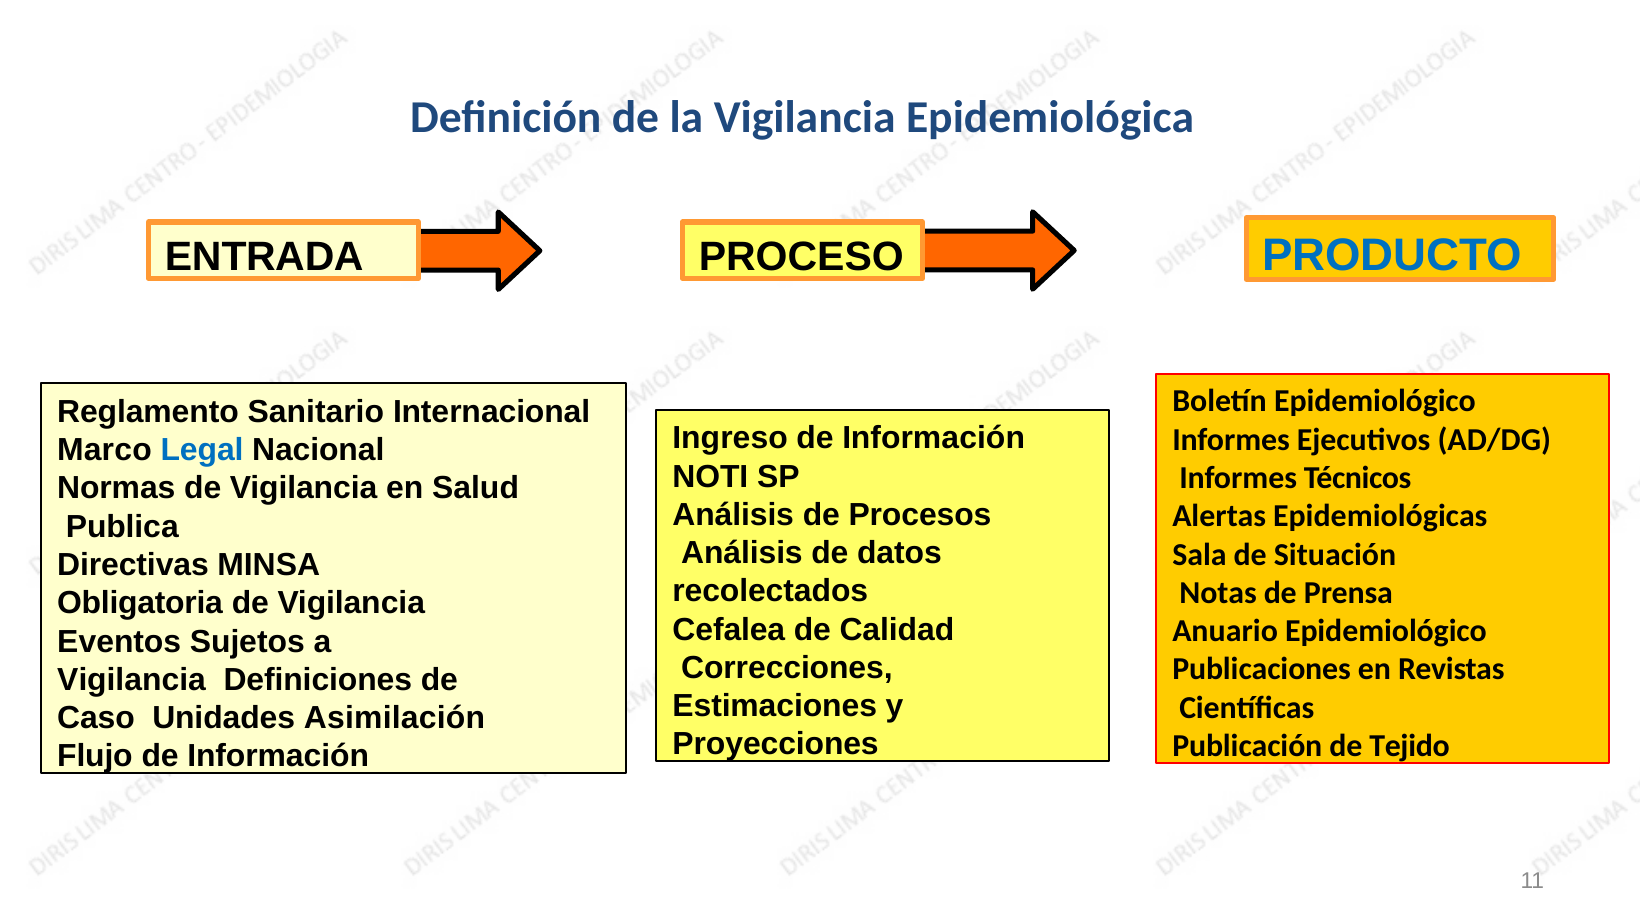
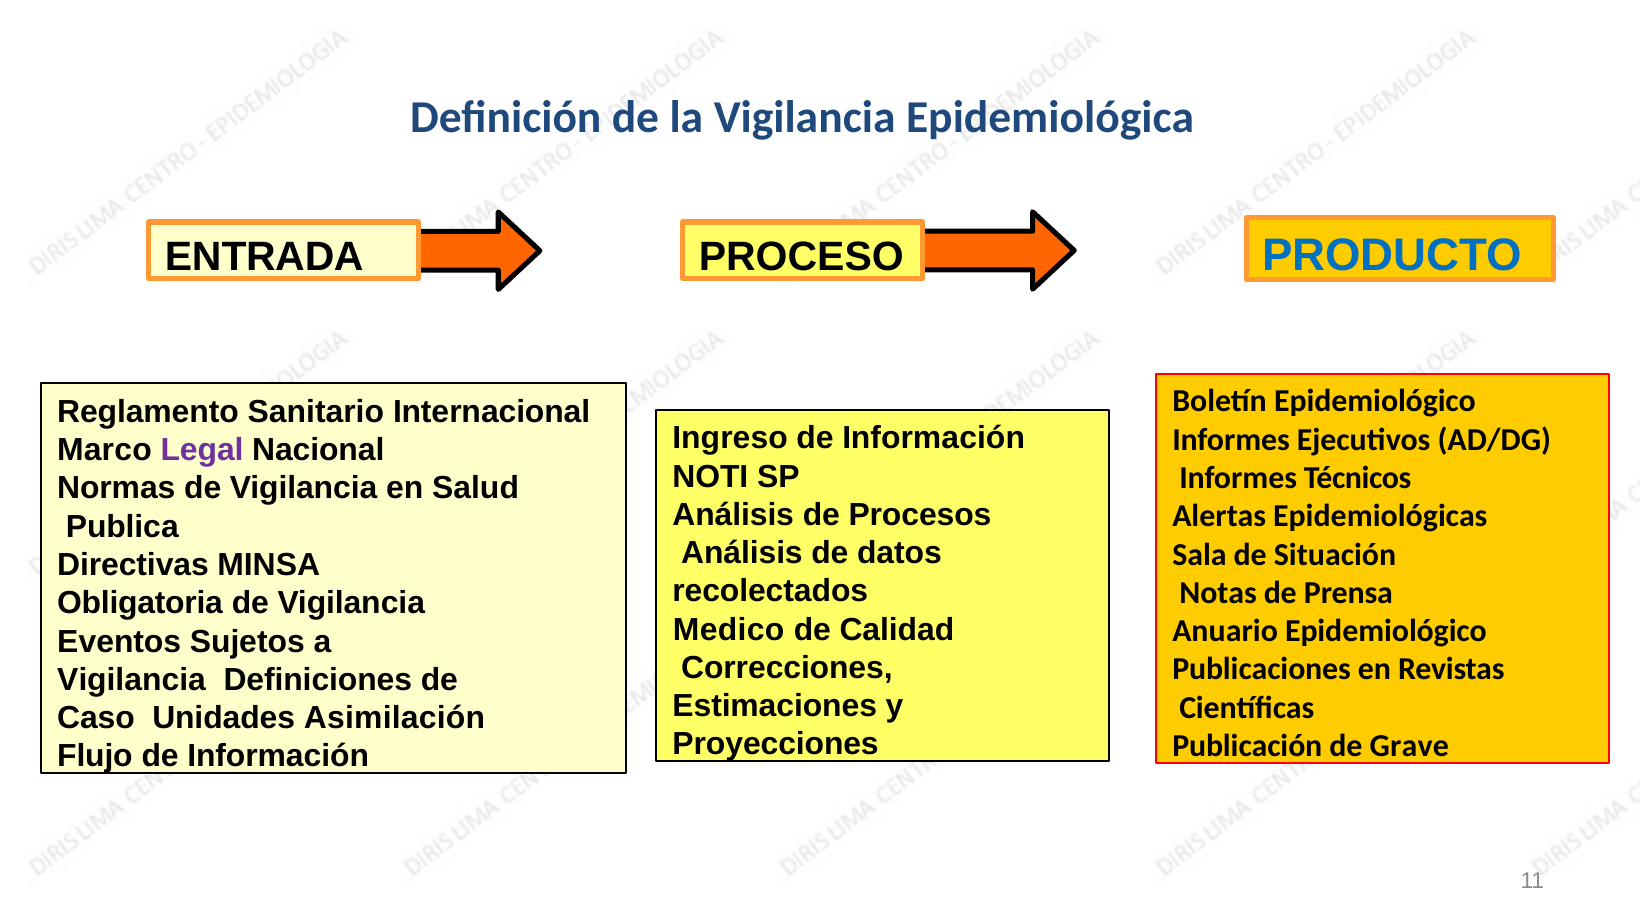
Legal colour: blue -> purple
Cefalea: Cefalea -> Medico
Tejido: Tejido -> Grave
